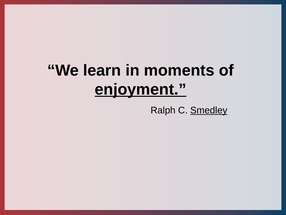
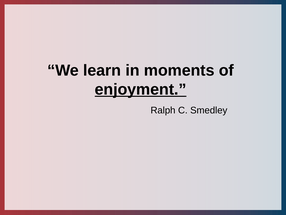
Smedley underline: present -> none
